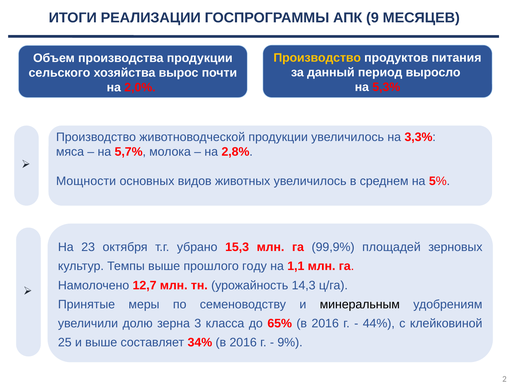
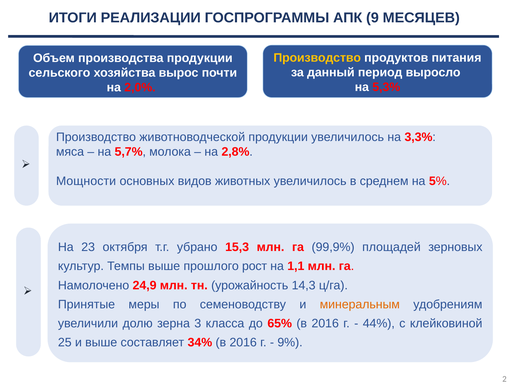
году: году -> рост
12,7: 12,7 -> 24,9
минеральным colour: black -> orange
